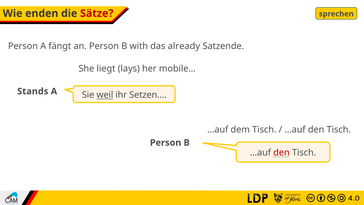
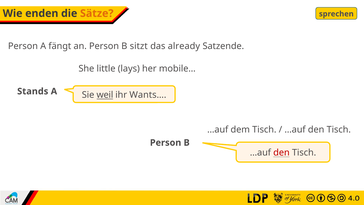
Sätze colour: red -> orange
with: with -> sitzt
liegt: liegt -> little
Setzen…: Setzen… -> Wants…
